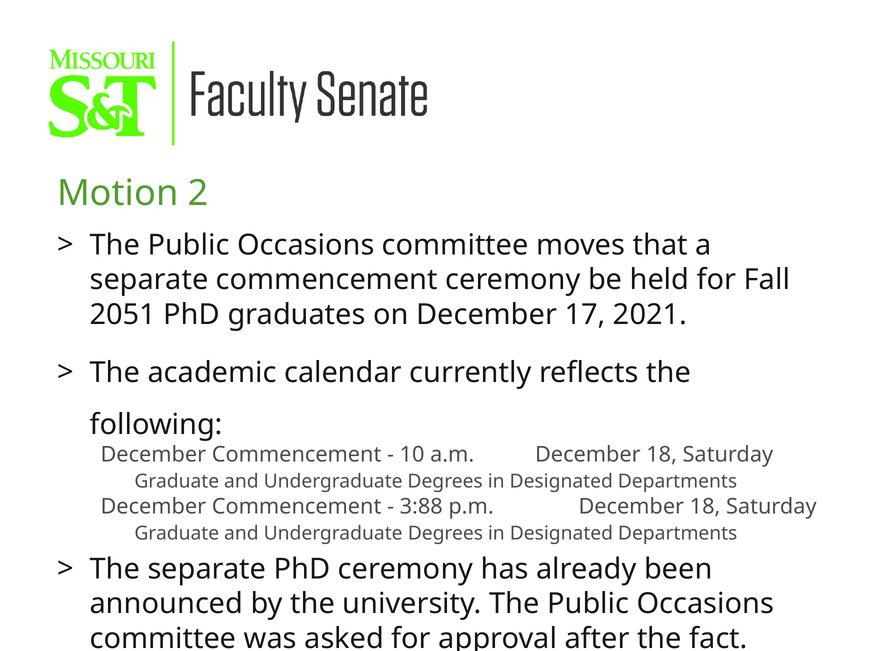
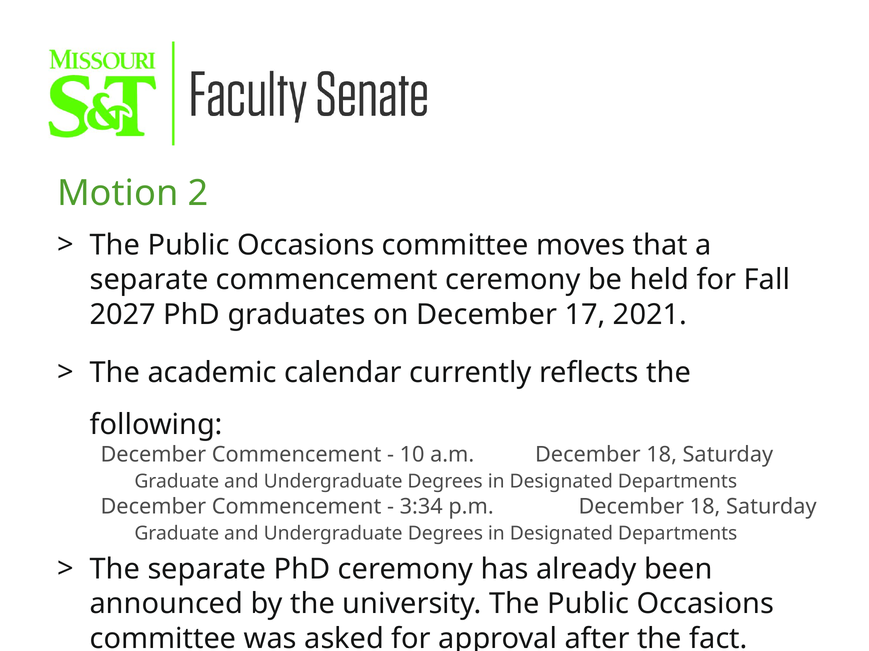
2051: 2051 -> 2027
3:88: 3:88 -> 3:34
